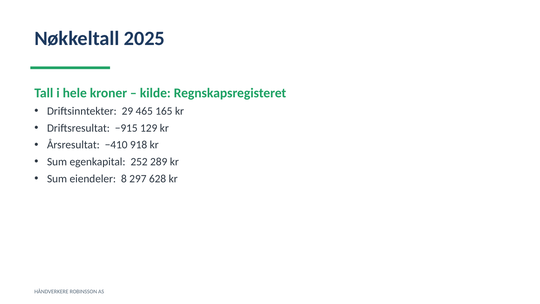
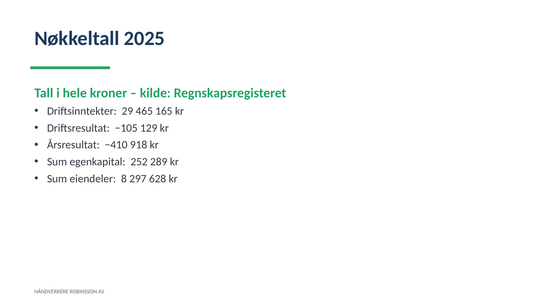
−915: −915 -> −105
